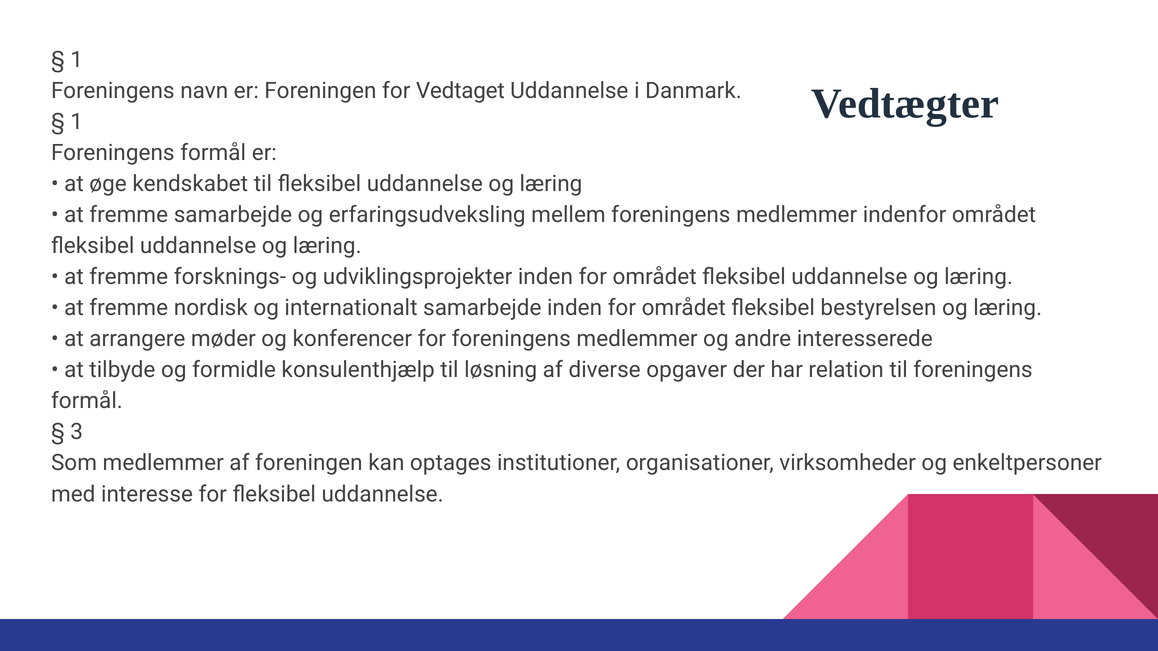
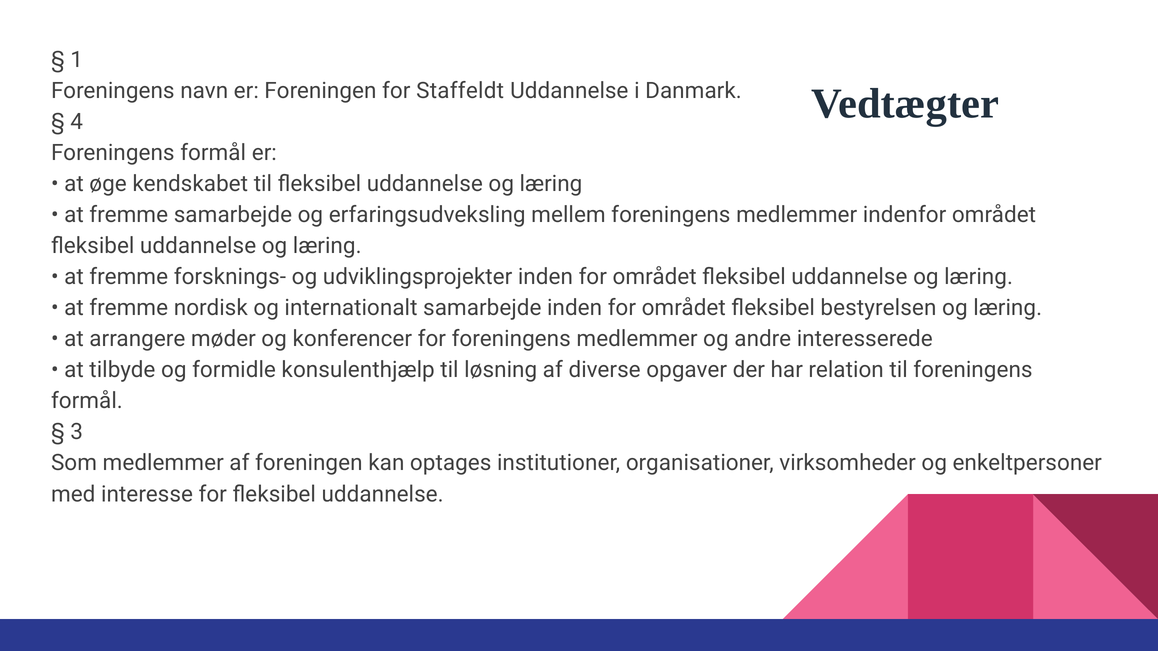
Vedtaget: Vedtaget -> Staffeldt
1 at (77, 122): 1 -> 4
